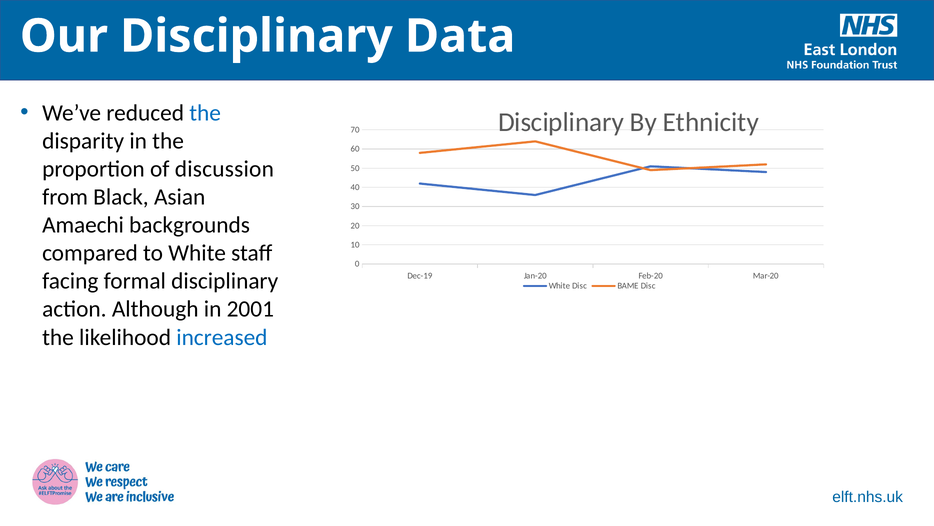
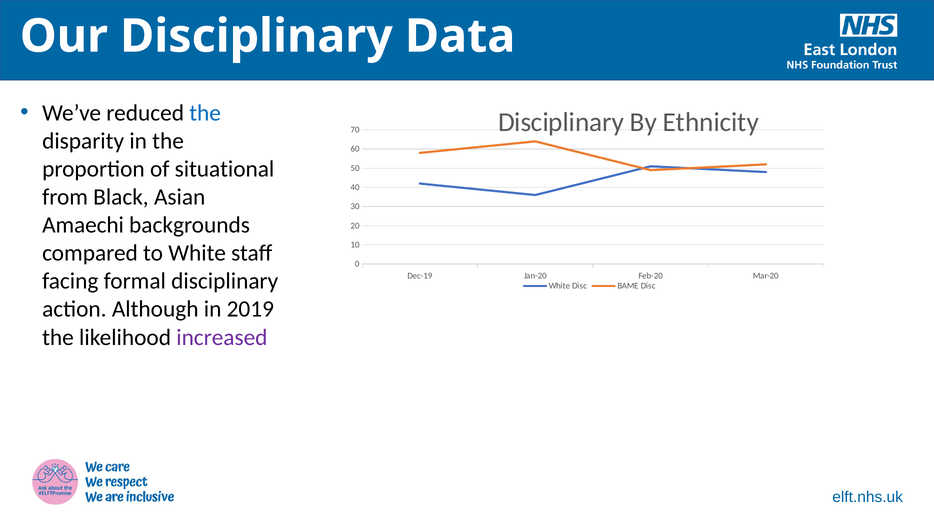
discussion: discussion -> situational
2001: 2001 -> 2019
increased colour: blue -> purple
